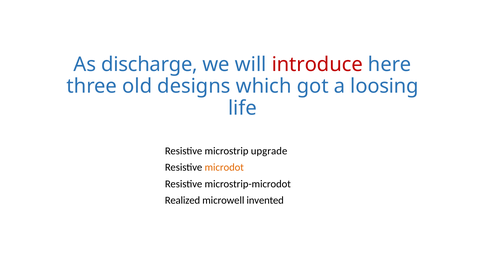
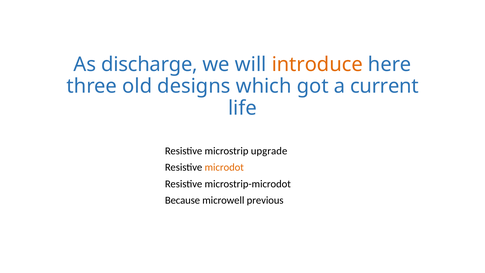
introduce colour: red -> orange
loosing: loosing -> current
Realized: Realized -> Because
invented: invented -> previous
